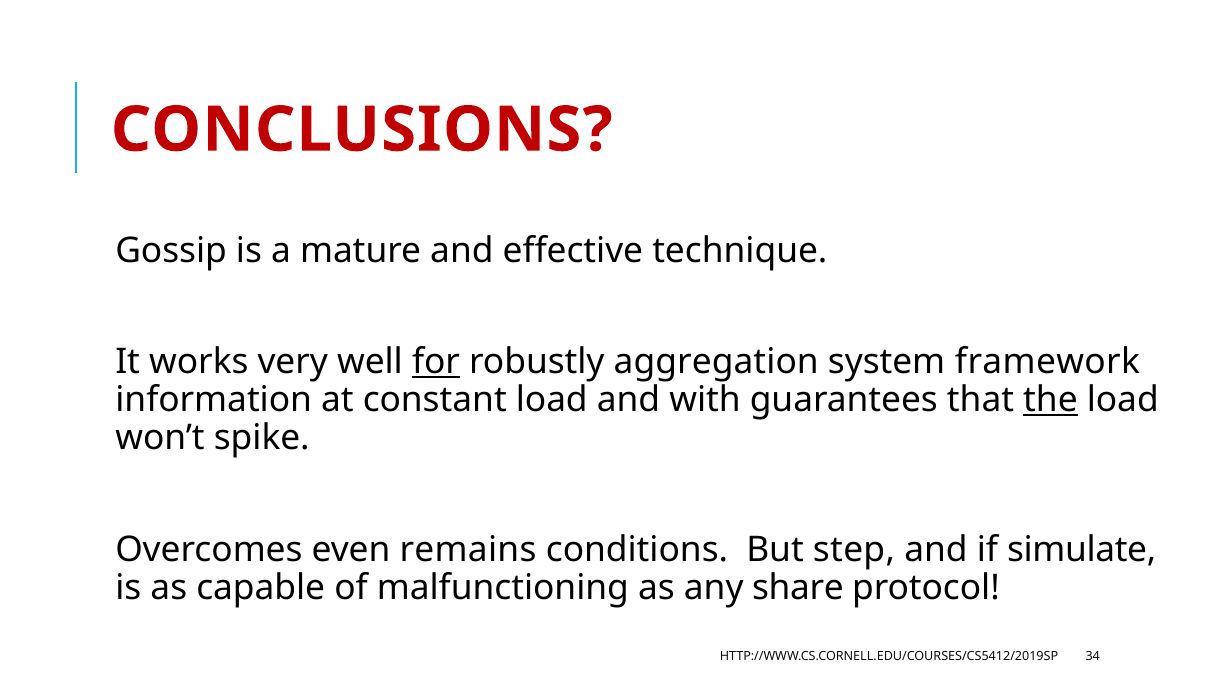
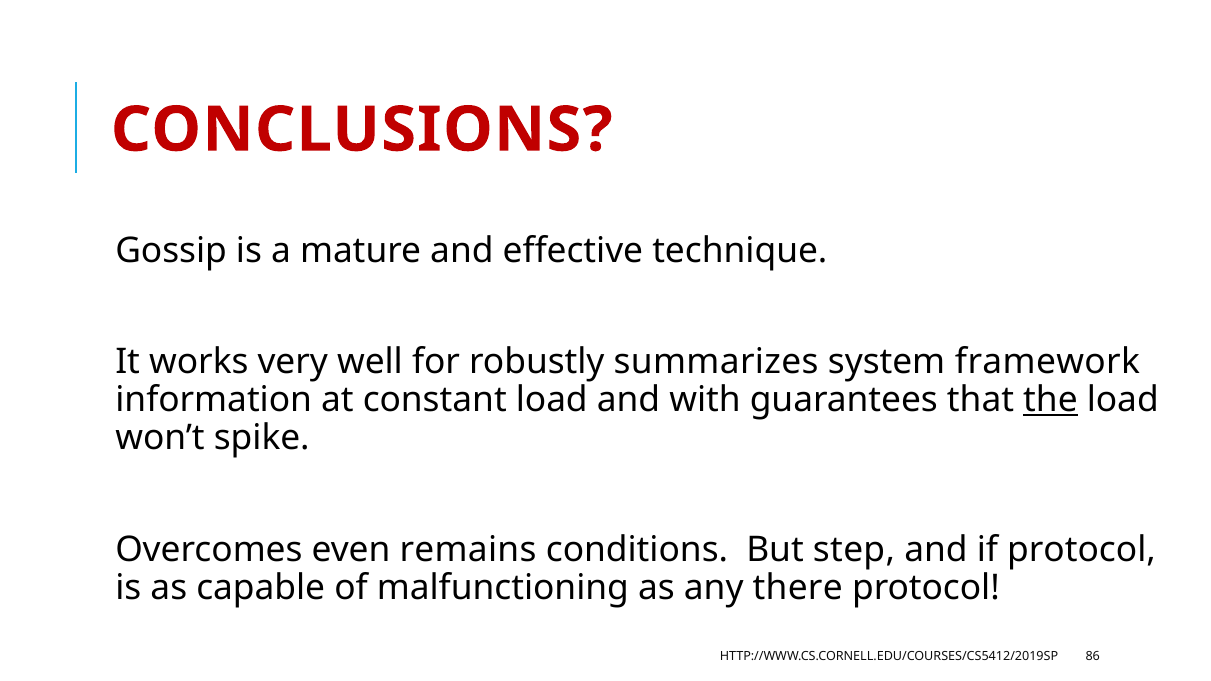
for underline: present -> none
aggregation: aggregation -> summarizes
if simulate: simulate -> protocol
share: share -> there
34: 34 -> 86
